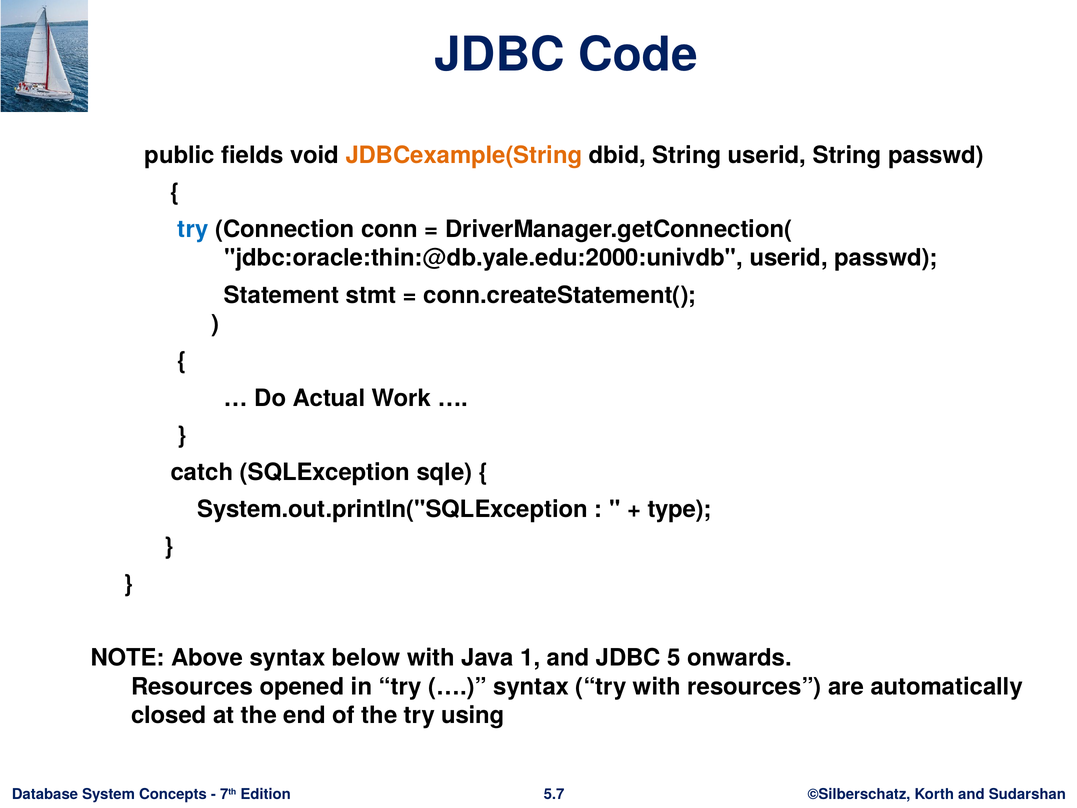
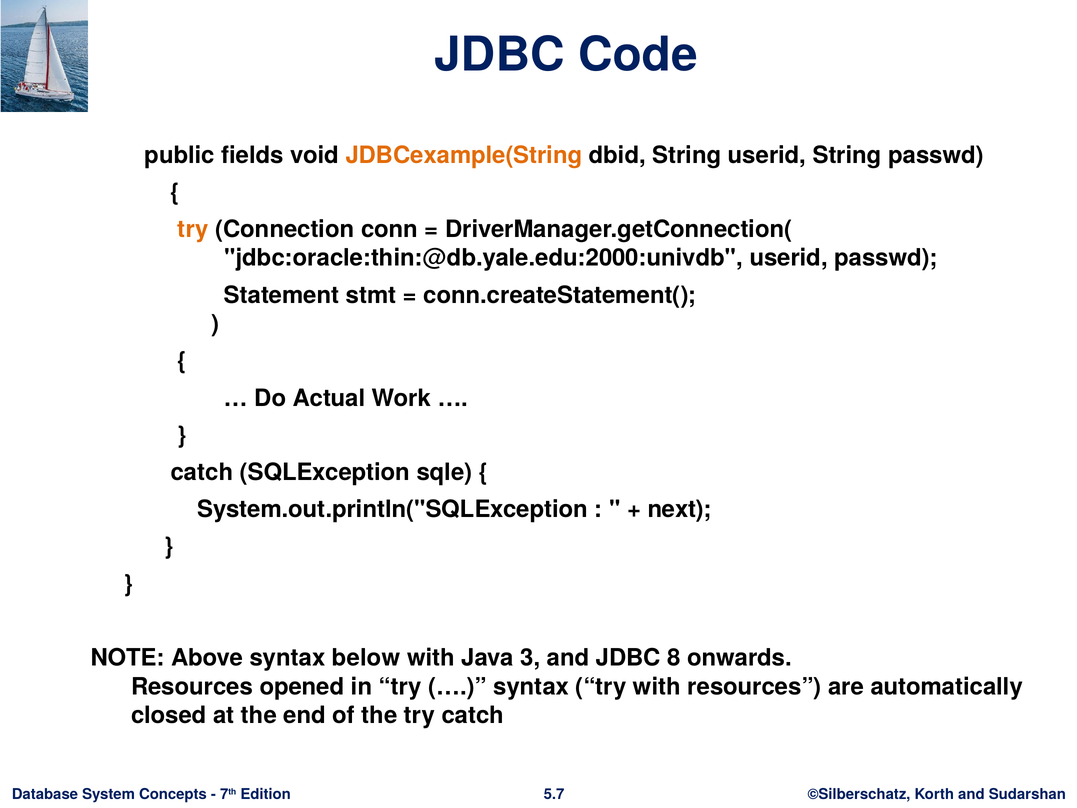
try at (193, 229) colour: blue -> orange
type: type -> next
1: 1 -> 3
5: 5 -> 8
try using: using -> catch
